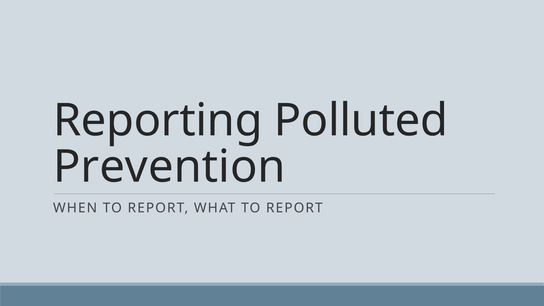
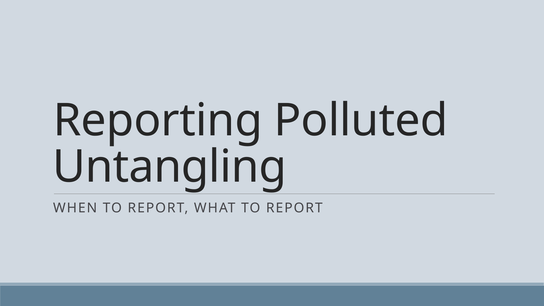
Prevention: Prevention -> Untangling
